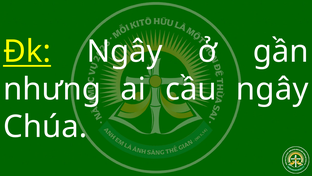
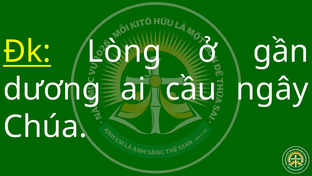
Ngây at (125, 52): Ngây -> Lòng
nhưng: nhưng -> dương
